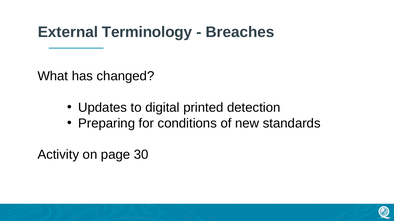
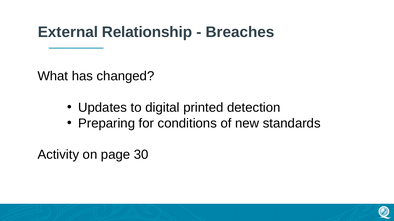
Terminology: Terminology -> Relationship
